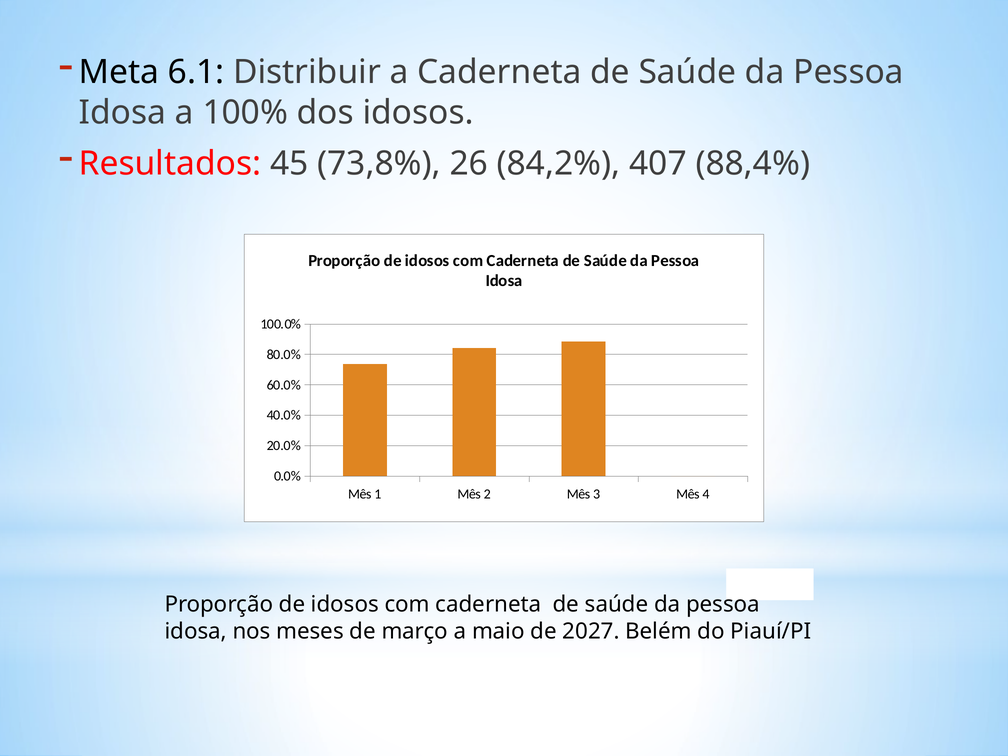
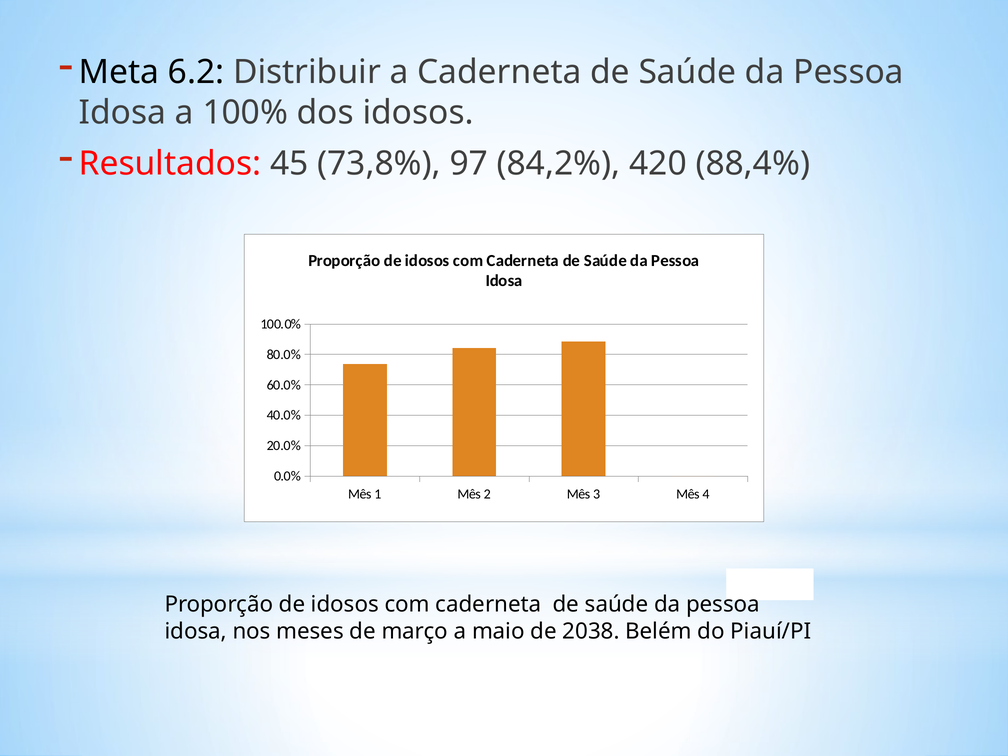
6.1: 6.1 -> 6.2
26: 26 -> 97
407: 407 -> 420
2027: 2027 -> 2038
